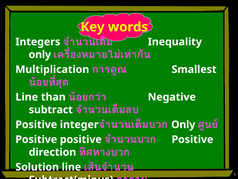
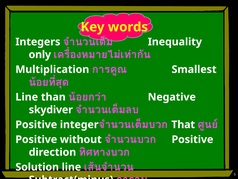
subtract: subtract -> skydiver
Only at (183, 124): Only -> That
Positive positive: positive -> without
